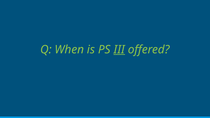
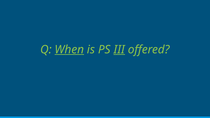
When underline: none -> present
